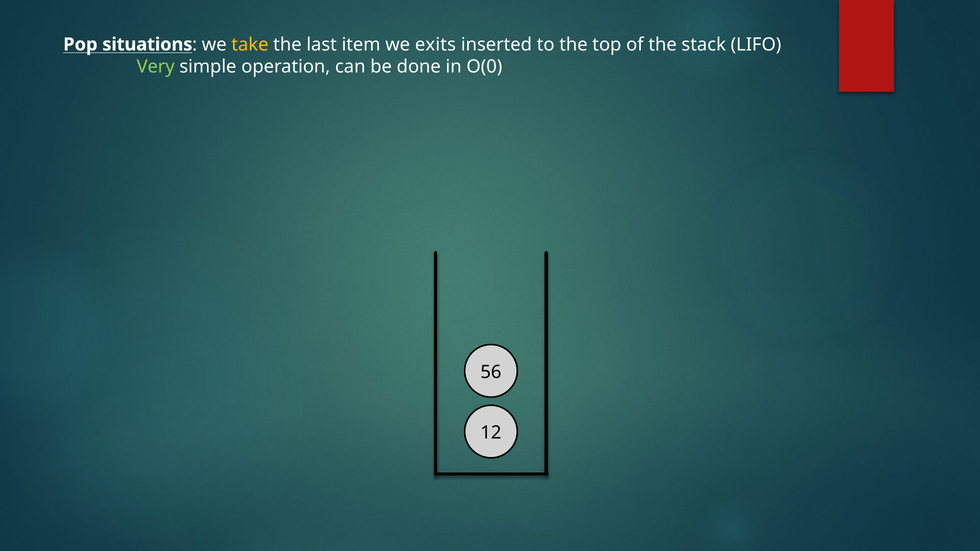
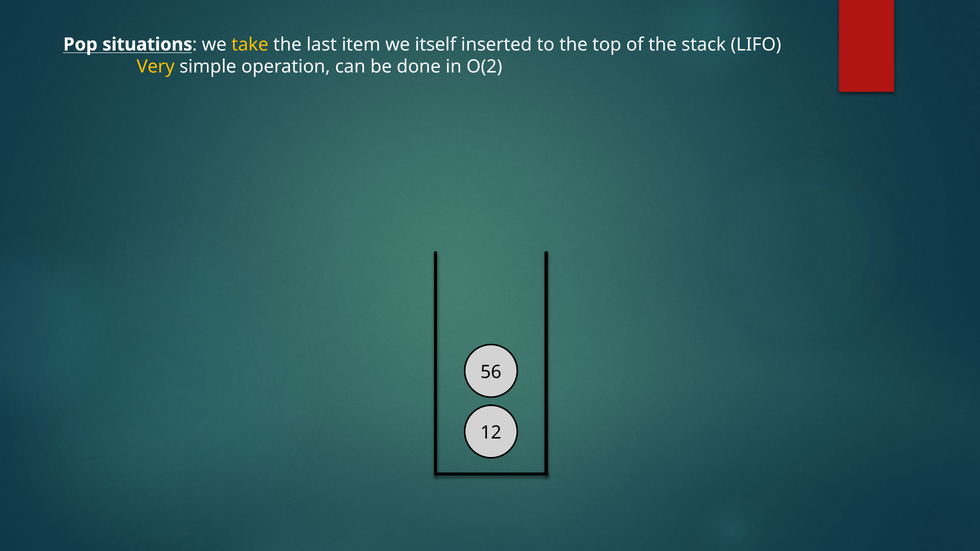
exits: exits -> itself
Very colour: light green -> yellow
O(0: O(0 -> O(2
